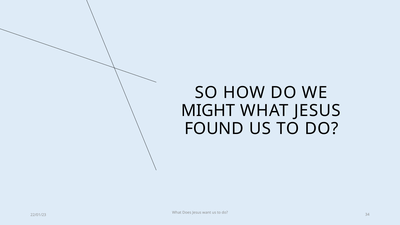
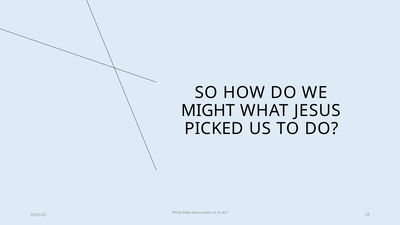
FOUND: FOUND -> PICKED
